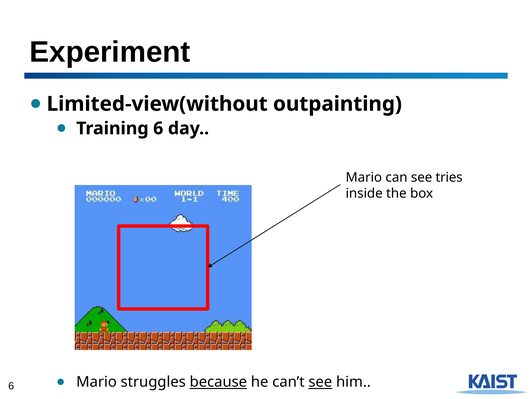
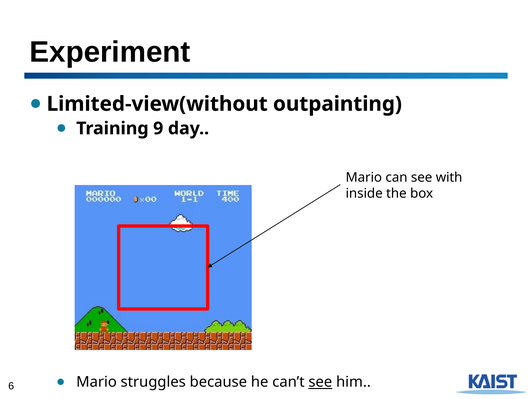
Training 6: 6 -> 9
tries: tries -> with
because underline: present -> none
